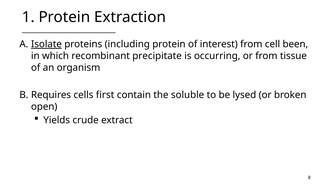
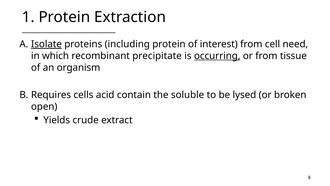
been: been -> need
occurring underline: none -> present
first: first -> acid
